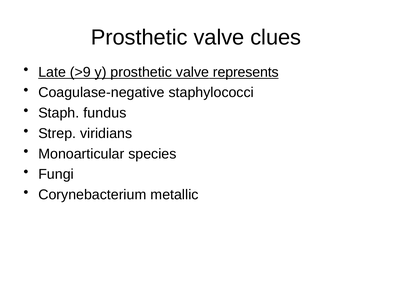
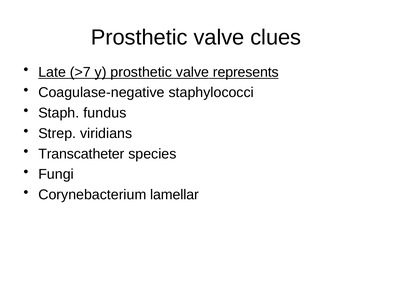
>9: >9 -> >7
Monoarticular: Monoarticular -> Transcatheter
metallic: metallic -> lamellar
